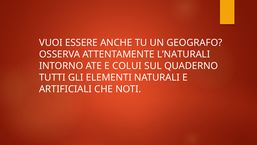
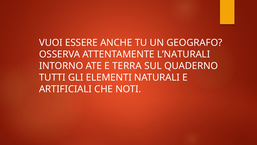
COLUI: COLUI -> TERRA
